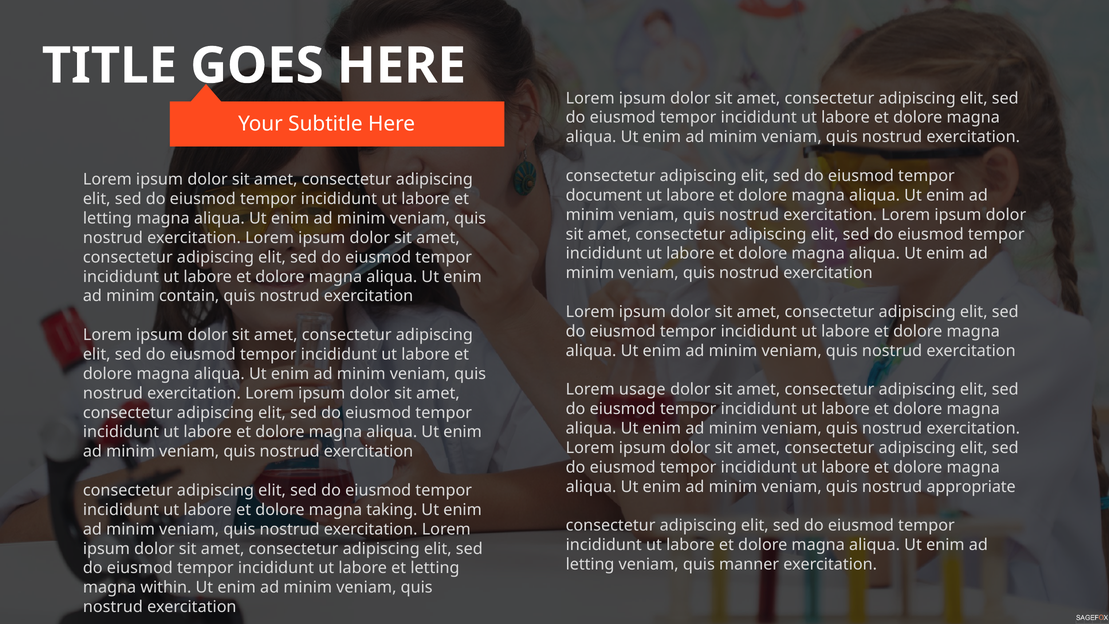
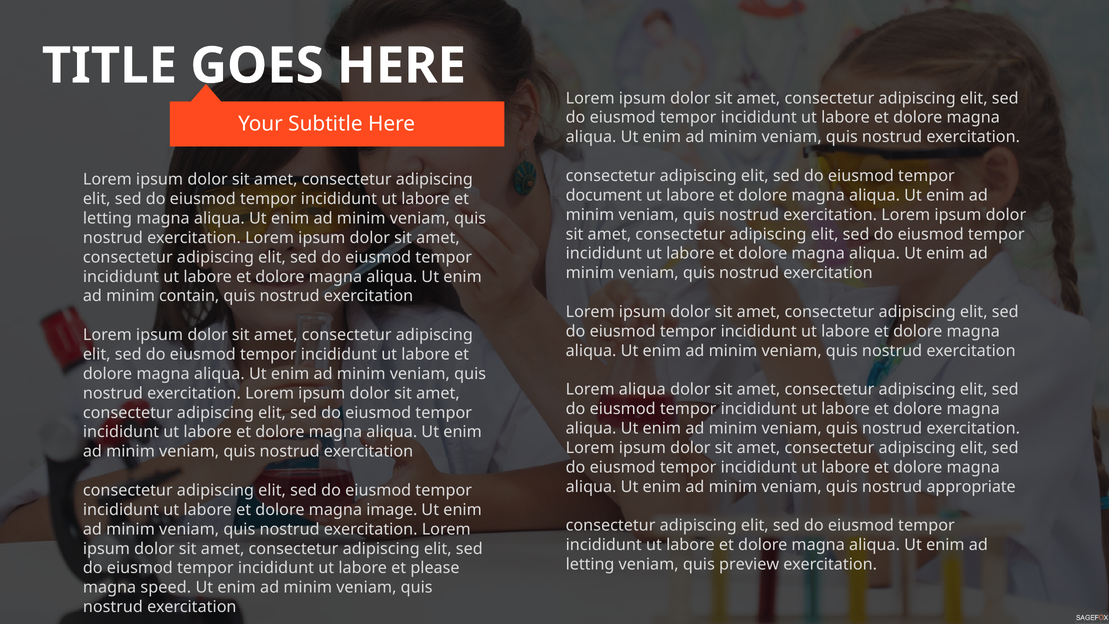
Lorem usage: usage -> aliqua
taking: taking -> image
manner: manner -> preview
letting at (435, 568): letting -> please
within: within -> speed
